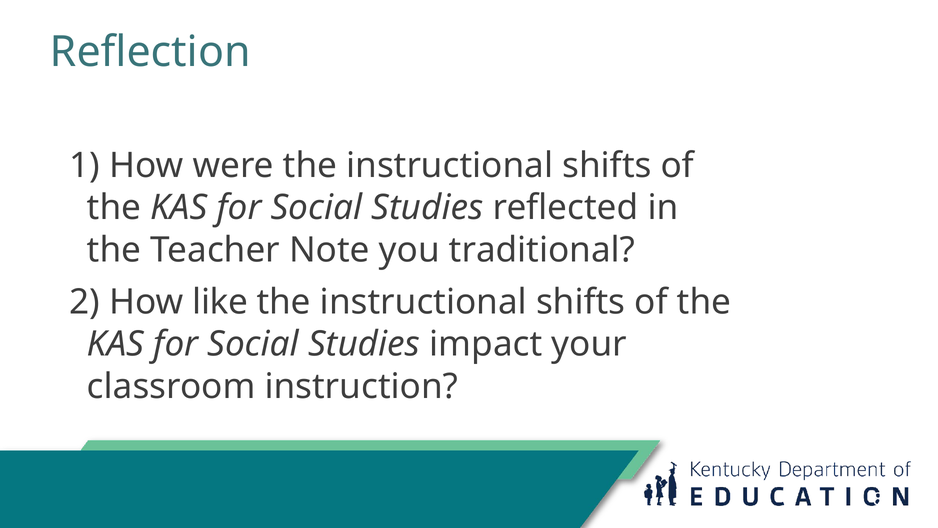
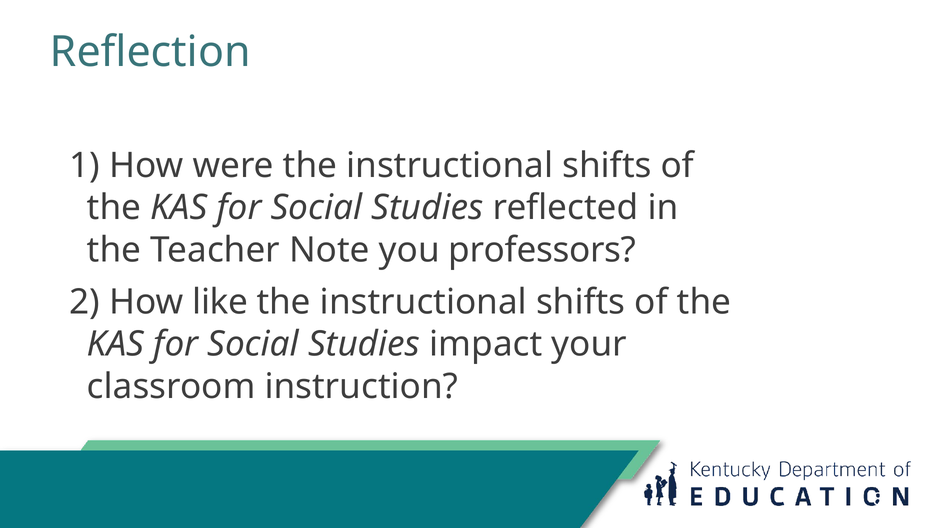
traditional: traditional -> professors
